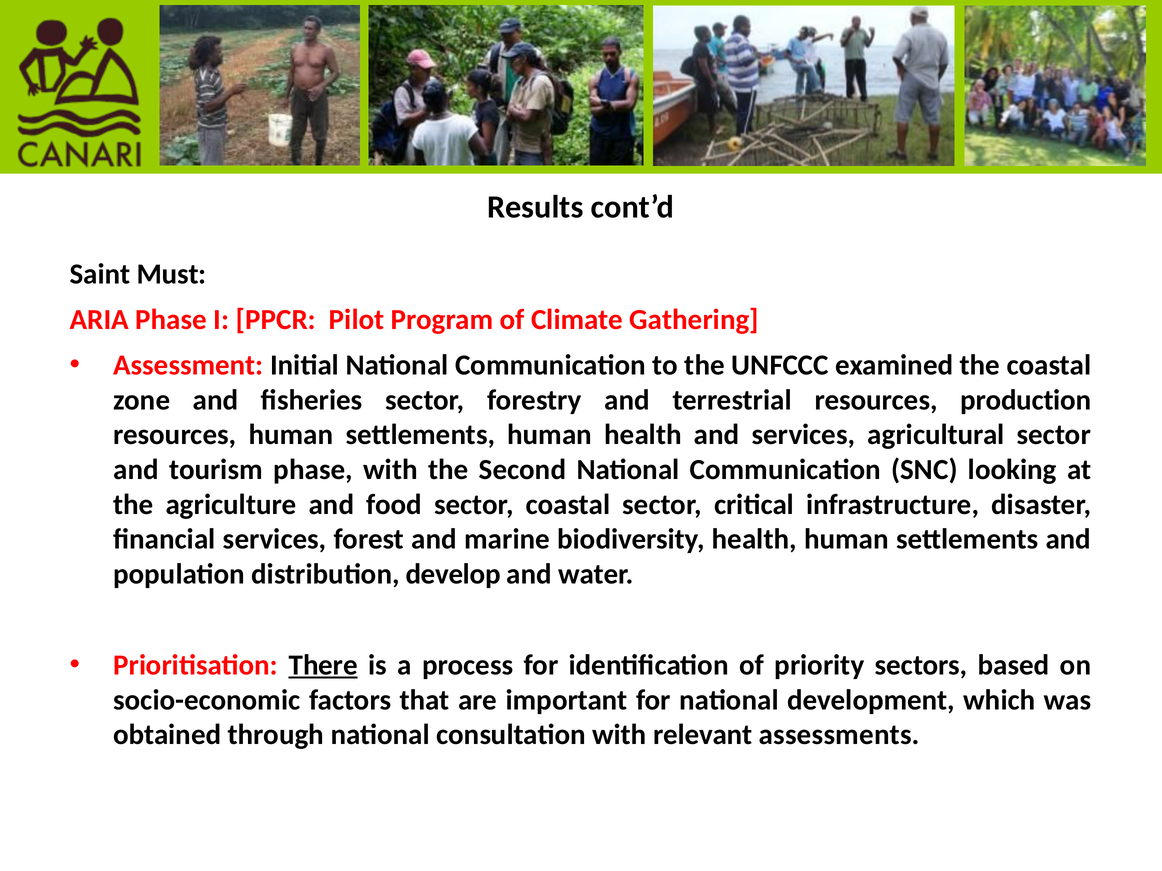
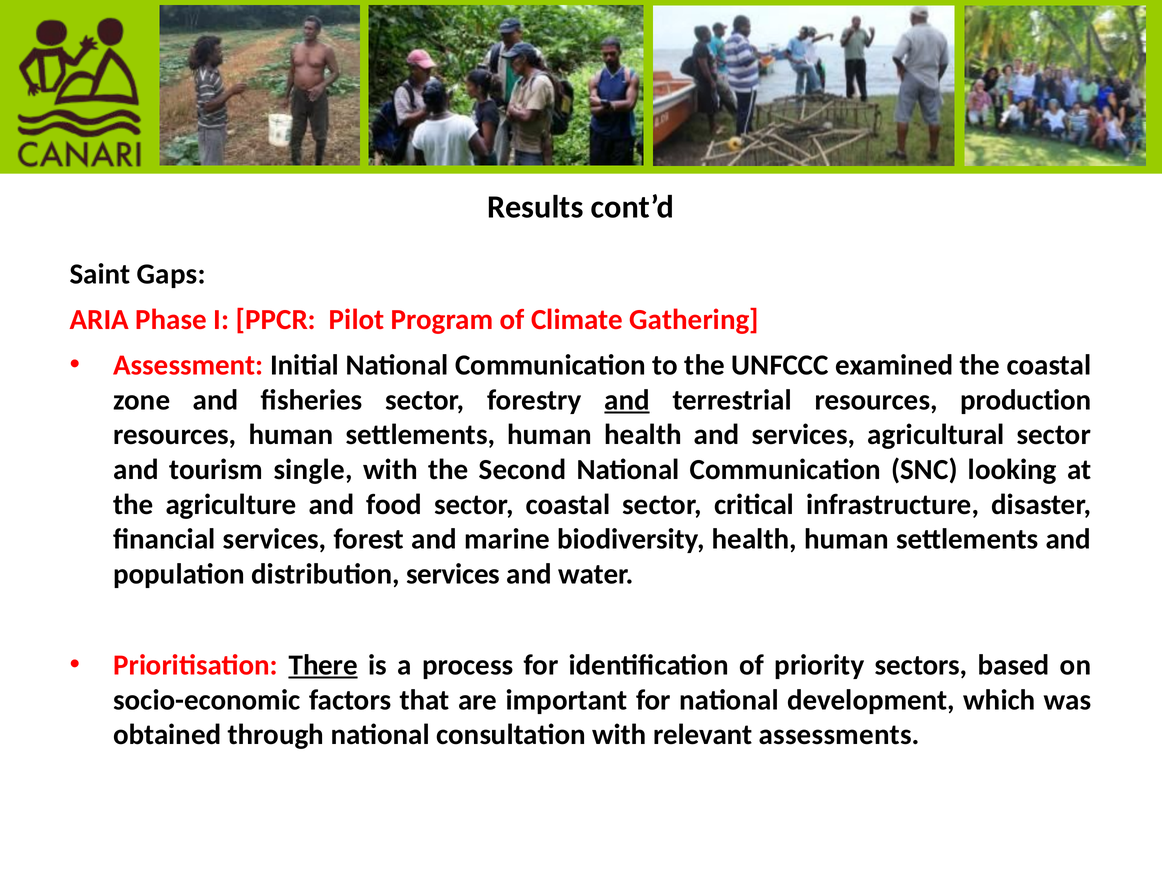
Must: Must -> Gaps
and at (627, 400) underline: none -> present
tourism phase: phase -> single
distribution develop: develop -> services
